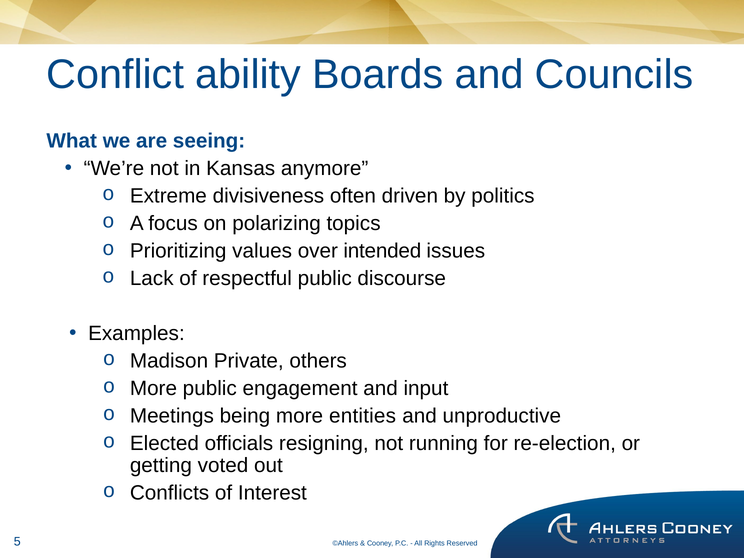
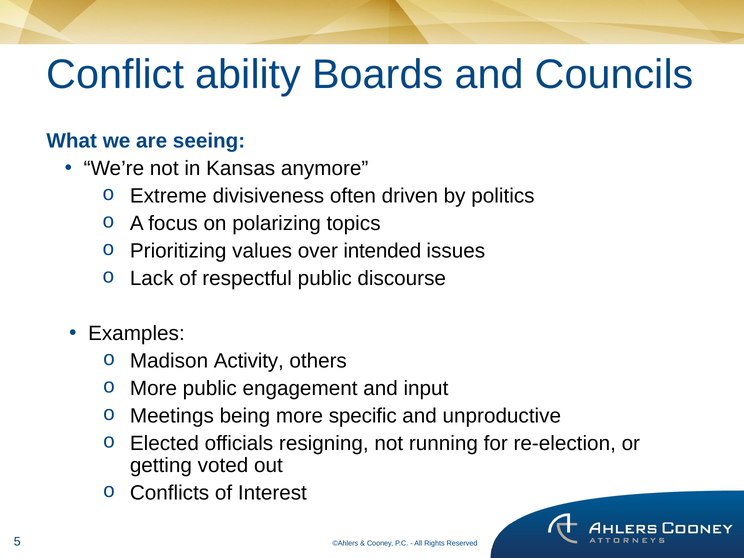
Private: Private -> Activity
entities: entities -> specific
